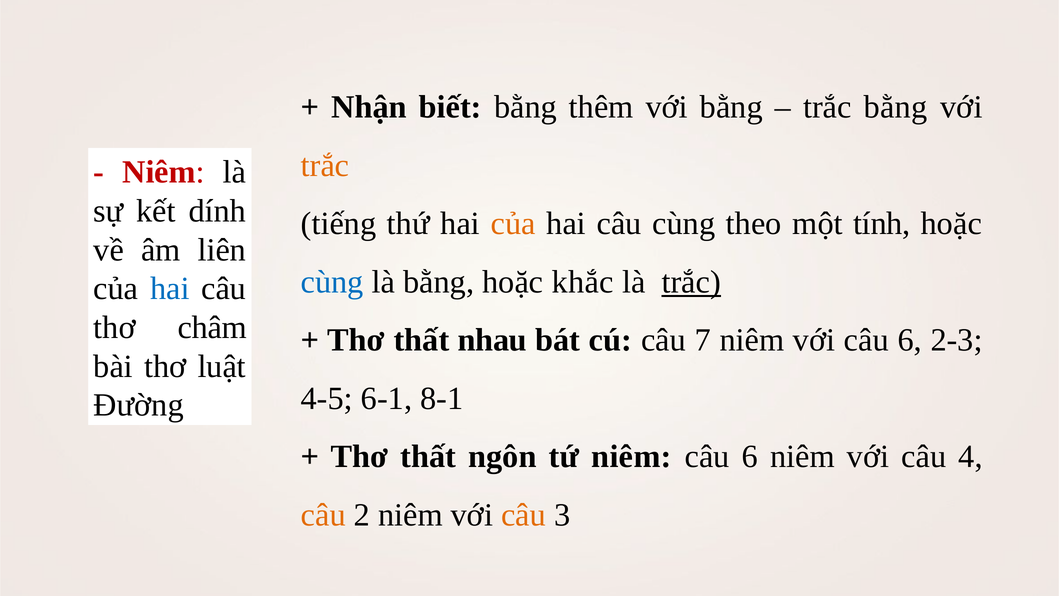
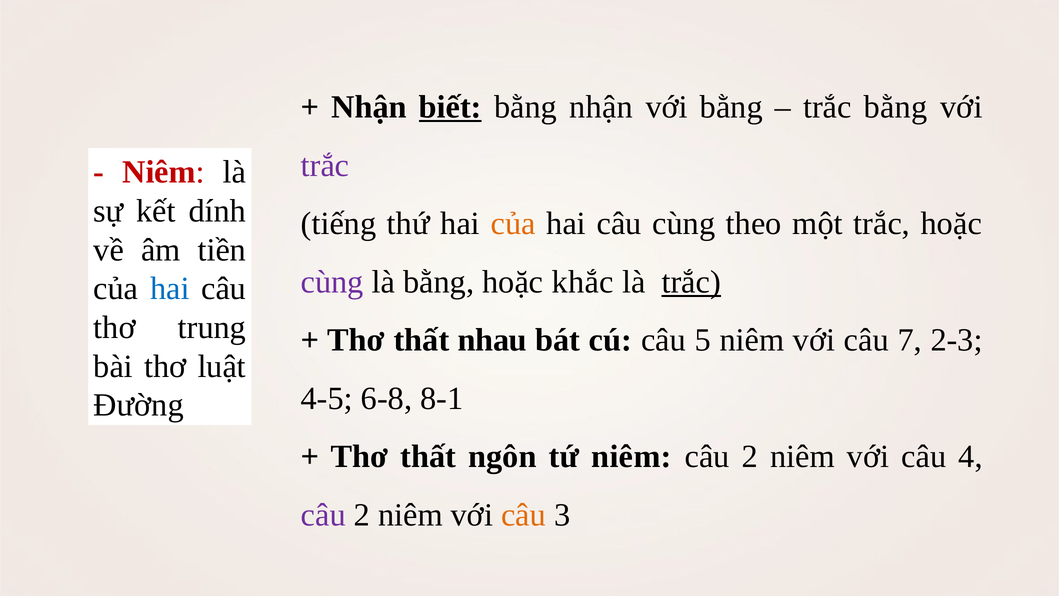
biết underline: none -> present
bằng thêm: thêm -> nhận
trắc at (325, 165) colour: orange -> purple
một tính: tính -> trắc
liên: liên -> tiền
cùng at (332, 282) colour: blue -> purple
châm: châm -> trung
7: 7 -> 5
với câu 6: 6 -> 7
6-1: 6-1 -> 6-8
6 at (750, 456): 6 -> 2
câu at (323, 515) colour: orange -> purple
